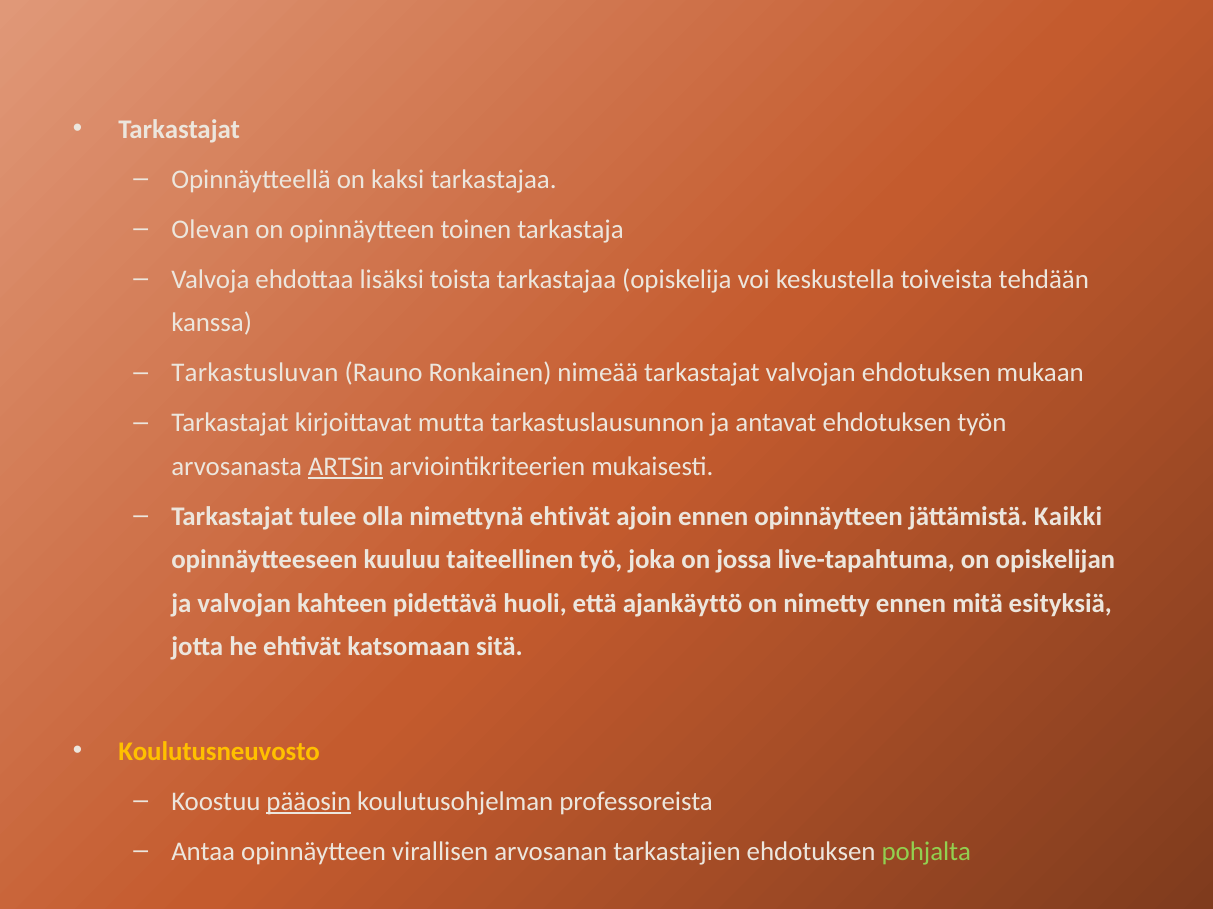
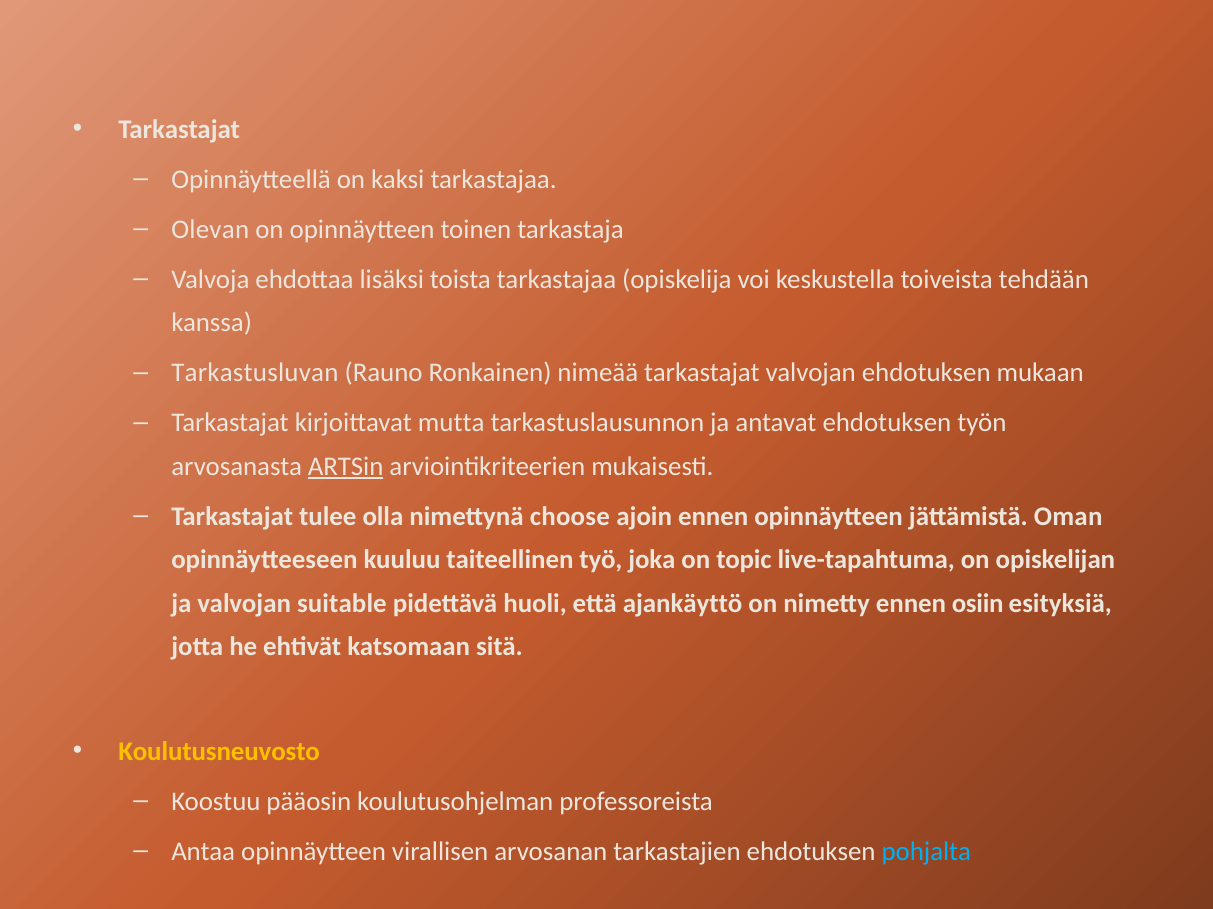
nimettynä ehtivät: ehtivät -> choose
Kaikki: Kaikki -> Oman
jossa: jossa -> topic
kahteen: kahteen -> suitable
mitä: mitä -> osiin
pääosin underline: present -> none
pohjalta colour: light green -> light blue
